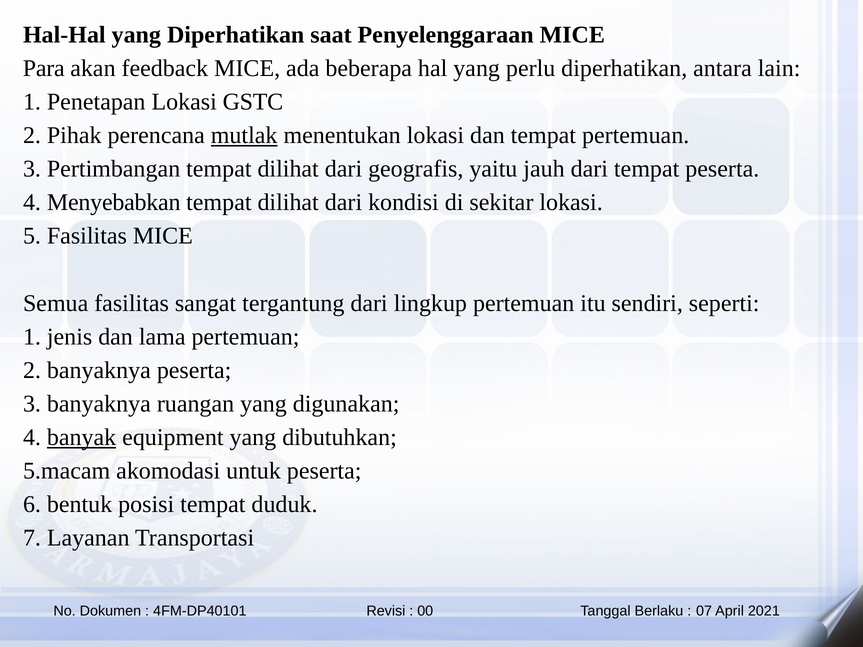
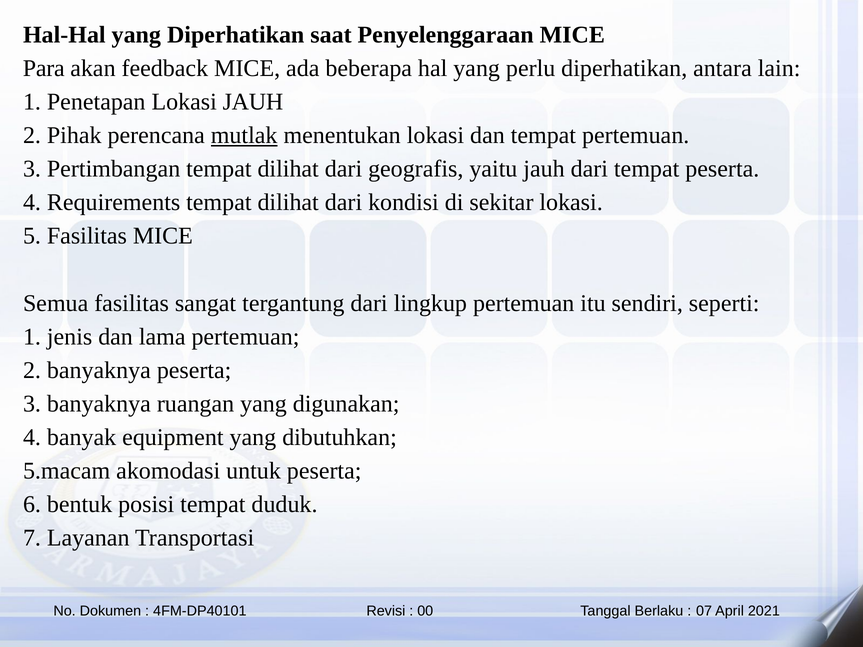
Lokasi GSTC: GSTC -> JAUH
Menyebabkan: Menyebabkan -> Requirements
banyak underline: present -> none
